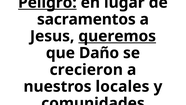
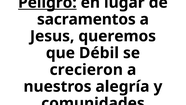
queremos underline: present -> none
Daño: Daño -> Débil
locales: locales -> alegría
